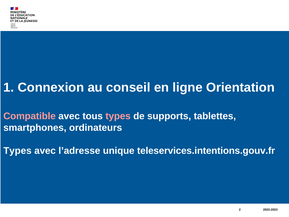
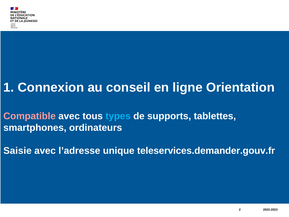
types at (118, 116) colour: pink -> light blue
Types at (17, 151): Types -> Saisie
teleservices.intentions.gouv.fr: teleservices.intentions.gouv.fr -> teleservices.demander.gouv.fr
